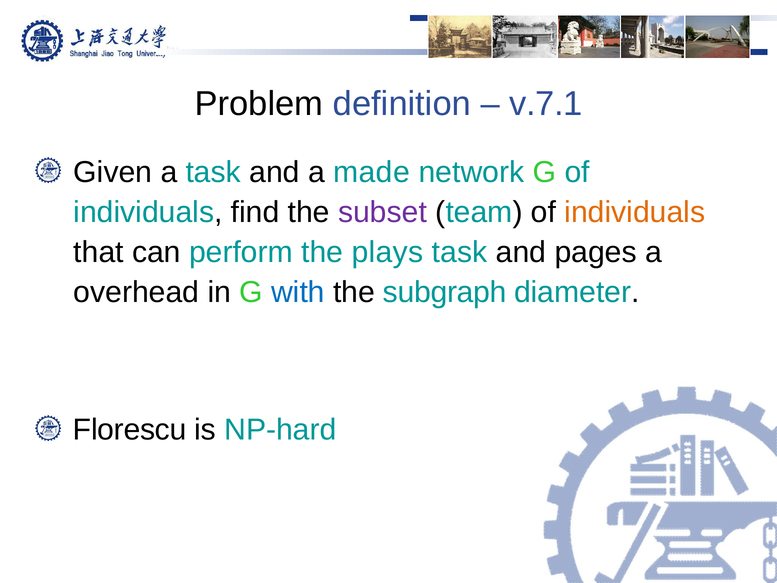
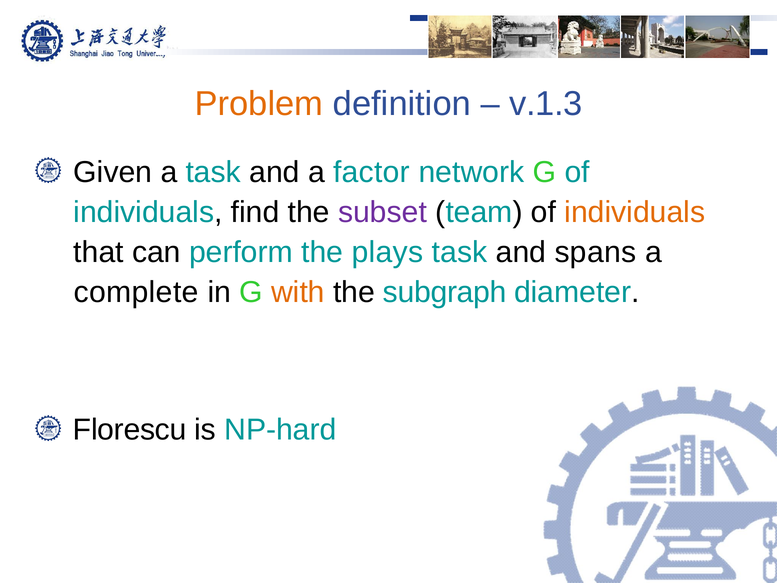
Problem colour: black -> orange
v.7.1: v.7.1 -> v.1.3
made: made -> factor
pages: pages -> spans
overhead: overhead -> complete
with colour: blue -> orange
